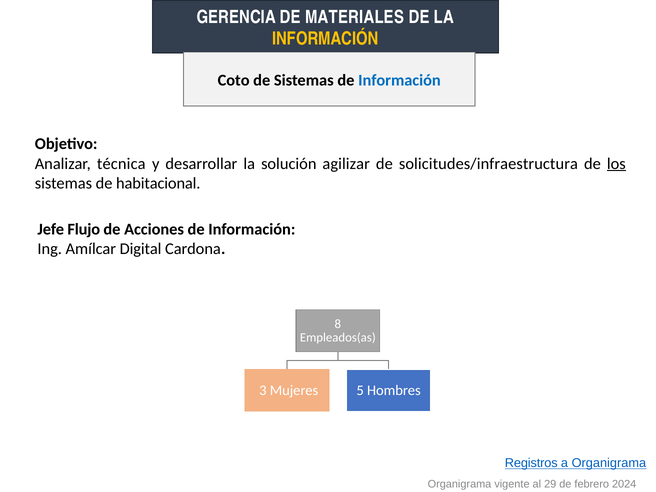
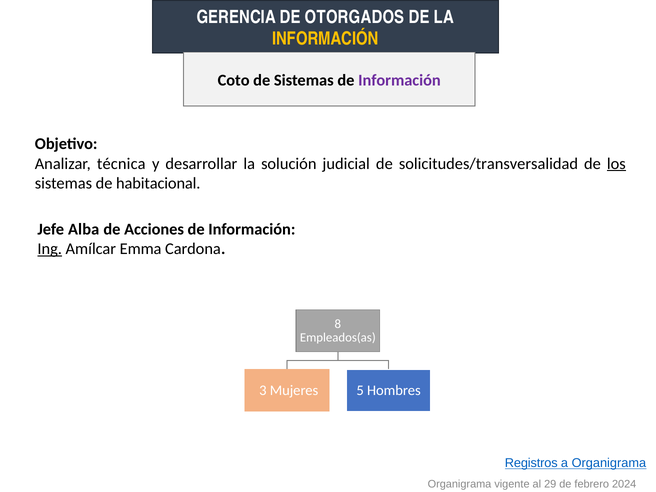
MATERIALES: MATERIALES -> OTORGADOS
Información at (399, 80) colour: blue -> purple
agilizar: agilizar -> judicial
solicitudes/infraestructura: solicitudes/infraestructura -> solicitudes/transversalidad
Flujo: Flujo -> Alba
Ing underline: none -> present
Digital: Digital -> Emma
